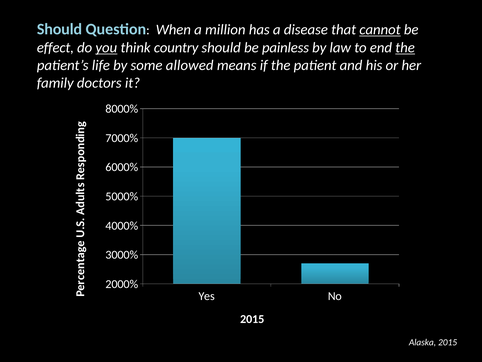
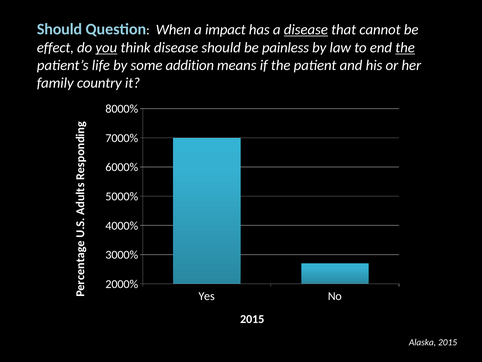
million: million -> impact
disease at (306, 30) underline: none -> present
cannot underline: present -> none
think country: country -> disease
allowed: allowed -> addition
doctors: doctors -> country
